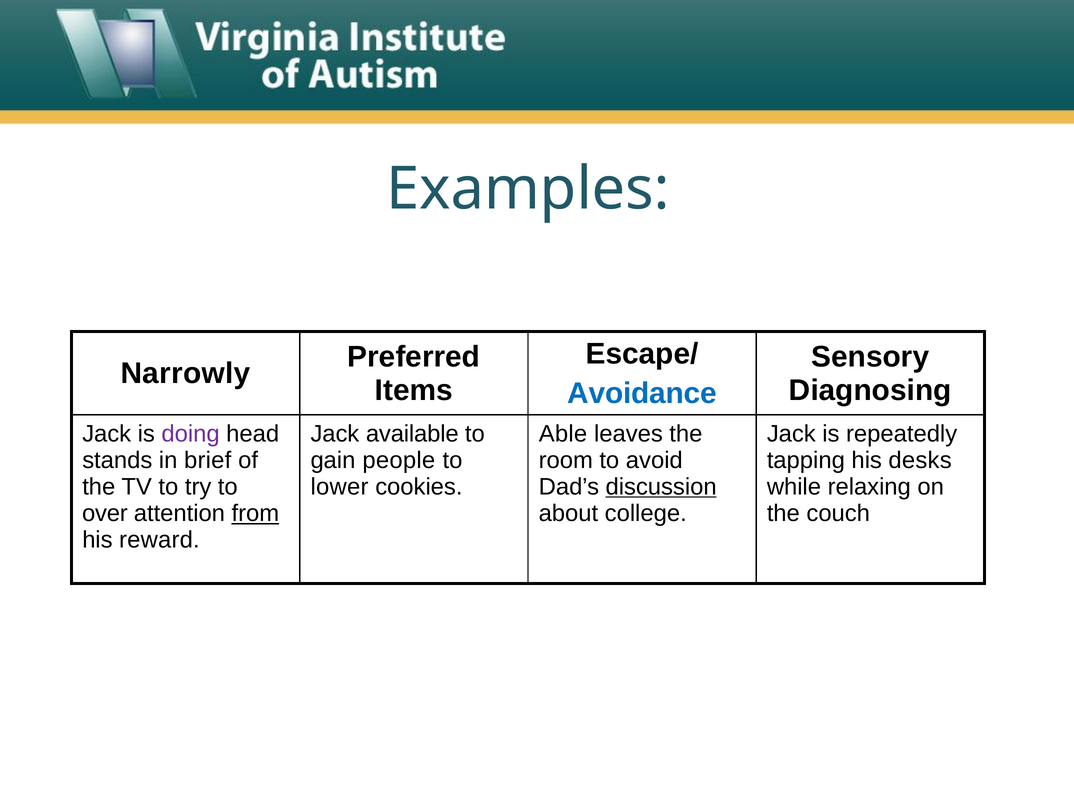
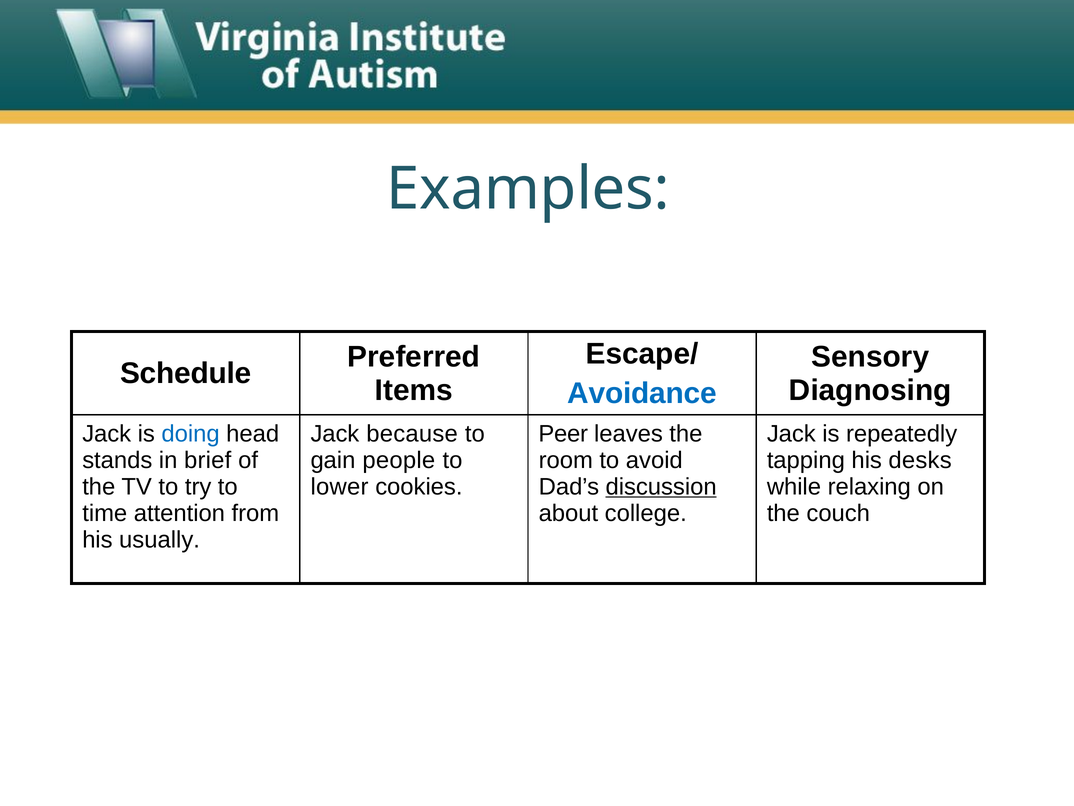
Narrowly: Narrowly -> Schedule
doing colour: purple -> blue
available: available -> because
Able: Able -> Peer
over: over -> time
from underline: present -> none
reward: reward -> usually
